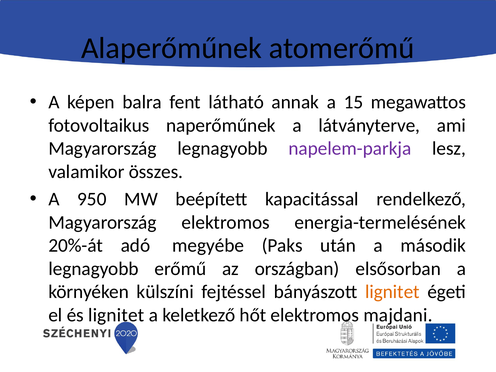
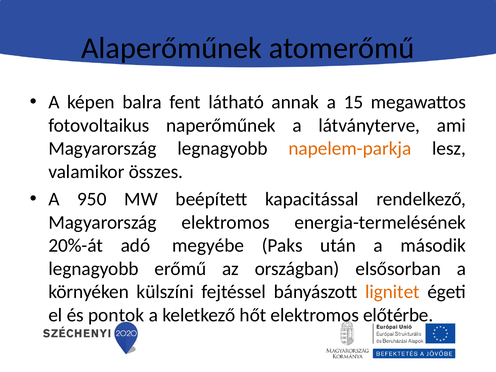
napelem-parkja colour: purple -> orange
és lignitet: lignitet -> pontok
majdani: majdani -> előtérbe
